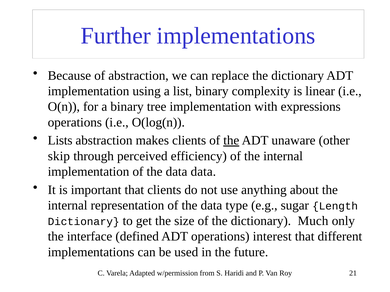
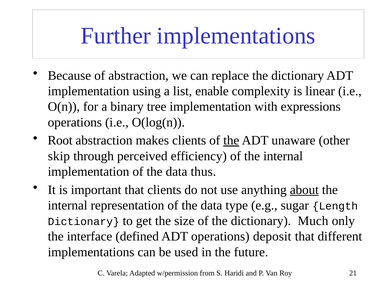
list binary: binary -> enable
Lists: Lists -> Root
data data: data -> thus
about underline: none -> present
interest: interest -> deposit
